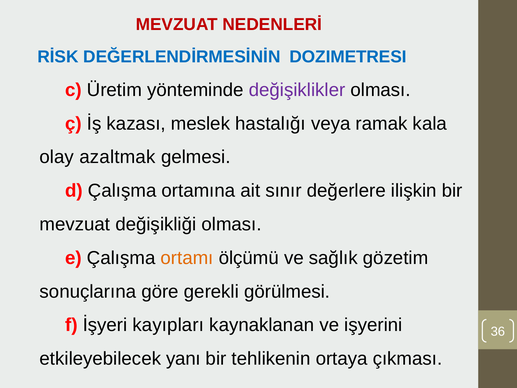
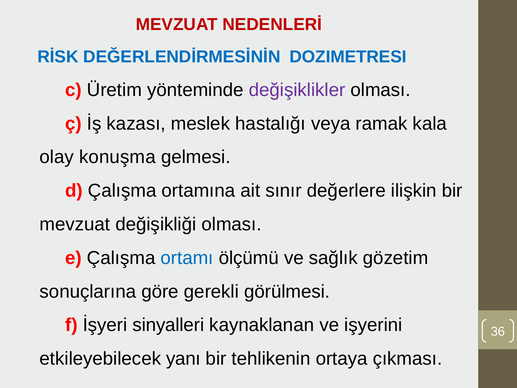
azaltmak: azaltmak -> konuşma
ortamı colour: orange -> blue
kayıpları: kayıpları -> sinyalleri
